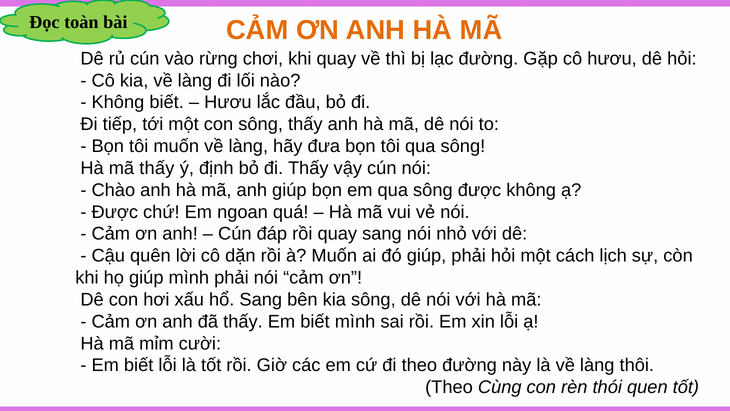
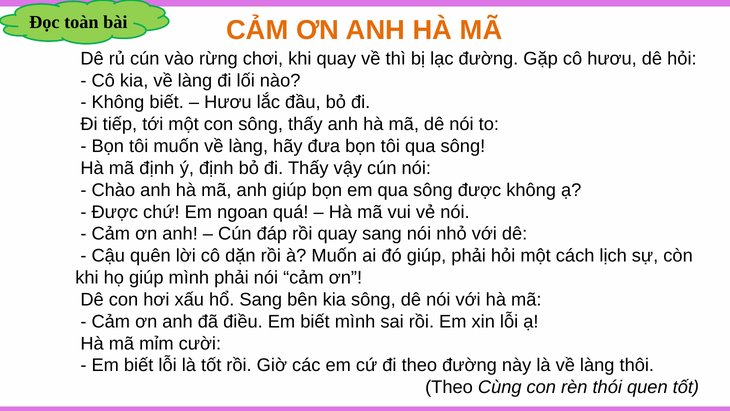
mã thấy: thấy -> định
đã thấy: thấy -> điều
